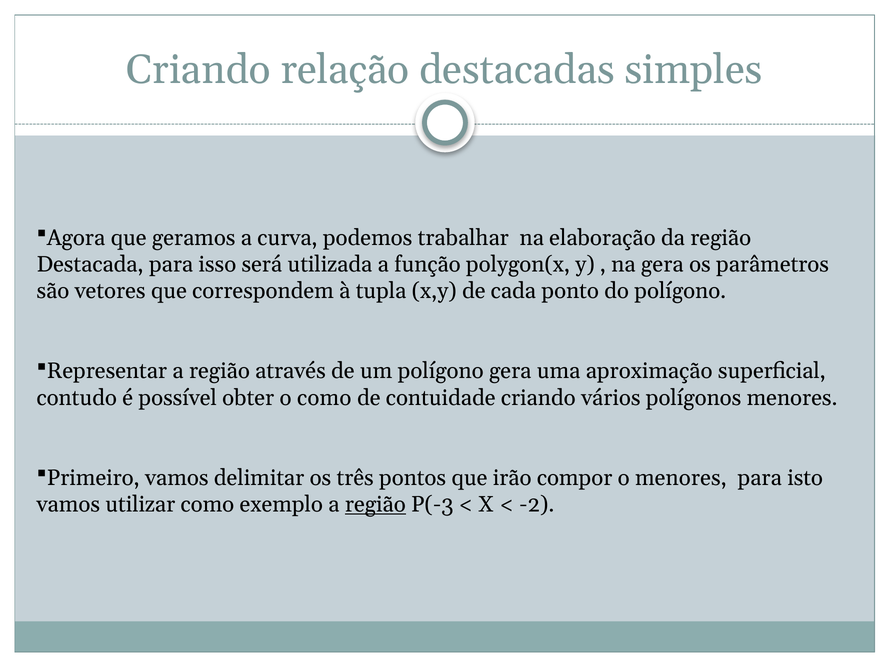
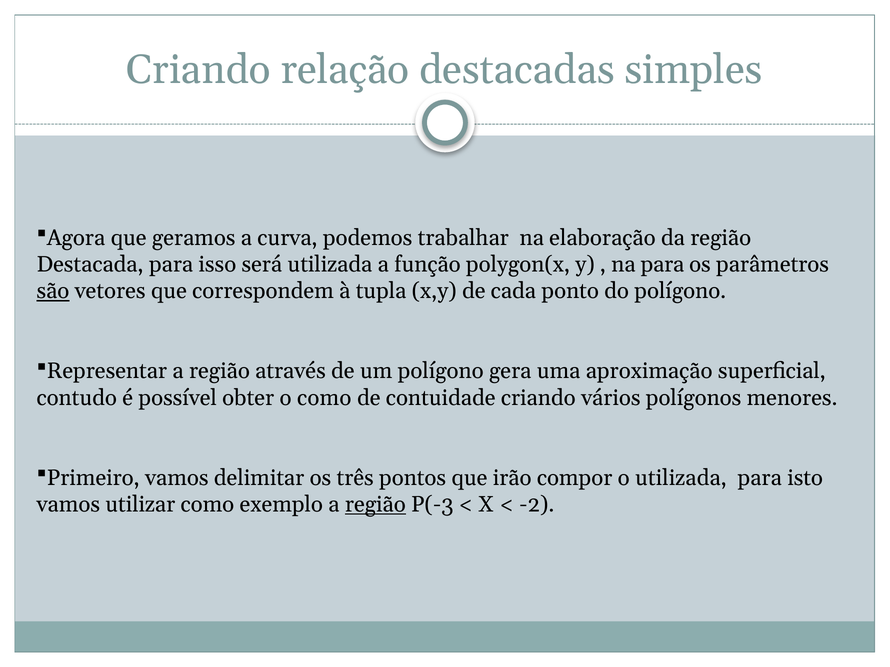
na gera: gera -> para
são underline: none -> present
o menores: menores -> utilizada
